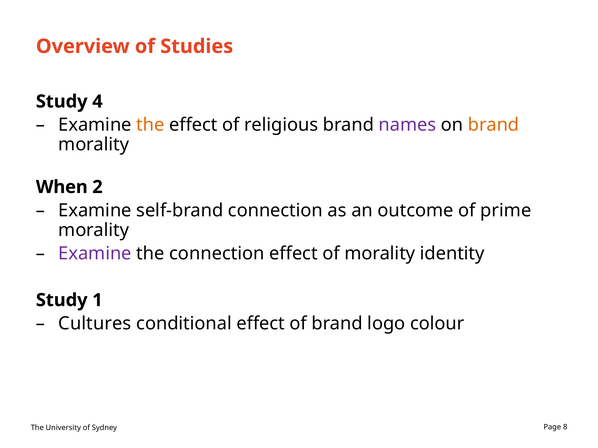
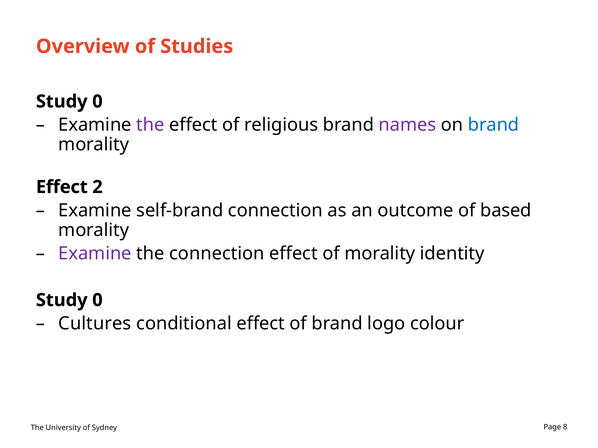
4 at (97, 102): 4 -> 0
the at (150, 125) colour: orange -> purple
brand at (494, 125) colour: orange -> blue
When at (62, 187): When -> Effect
prime: prime -> based
1 at (97, 300): 1 -> 0
